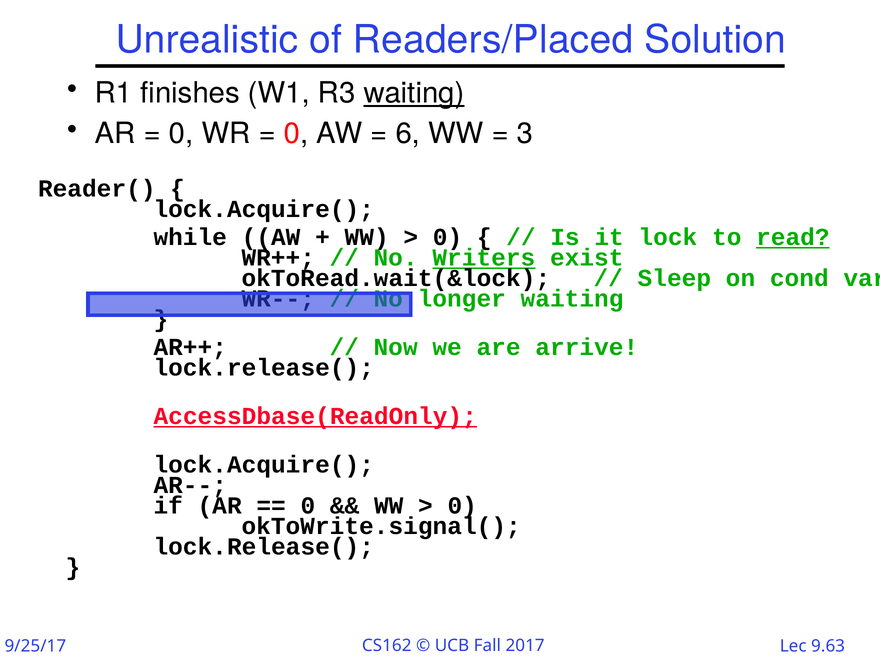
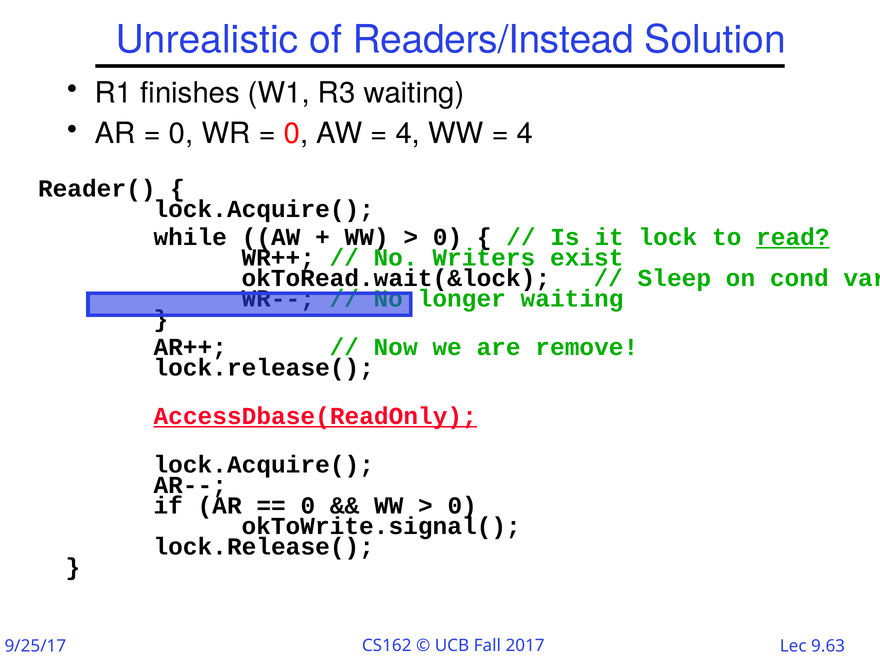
Readers/Placed: Readers/Placed -> Readers/Instead
waiting at (414, 93) underline: present -> none
6 at (408, 134): 6 -> 4
3 at (525, 134): 3 -> 4
Writers underline: present -> none
arrive: arrive -> remove
